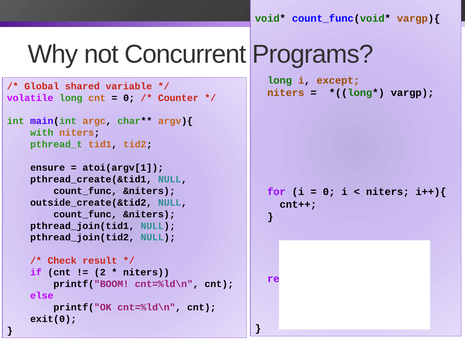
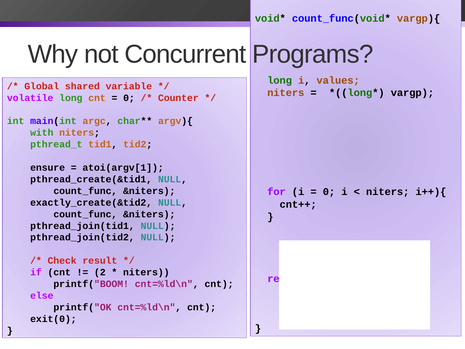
except: except -> values
outside_create(&tid2: outside_create(&tid2 -> exactly_create(&tid2
